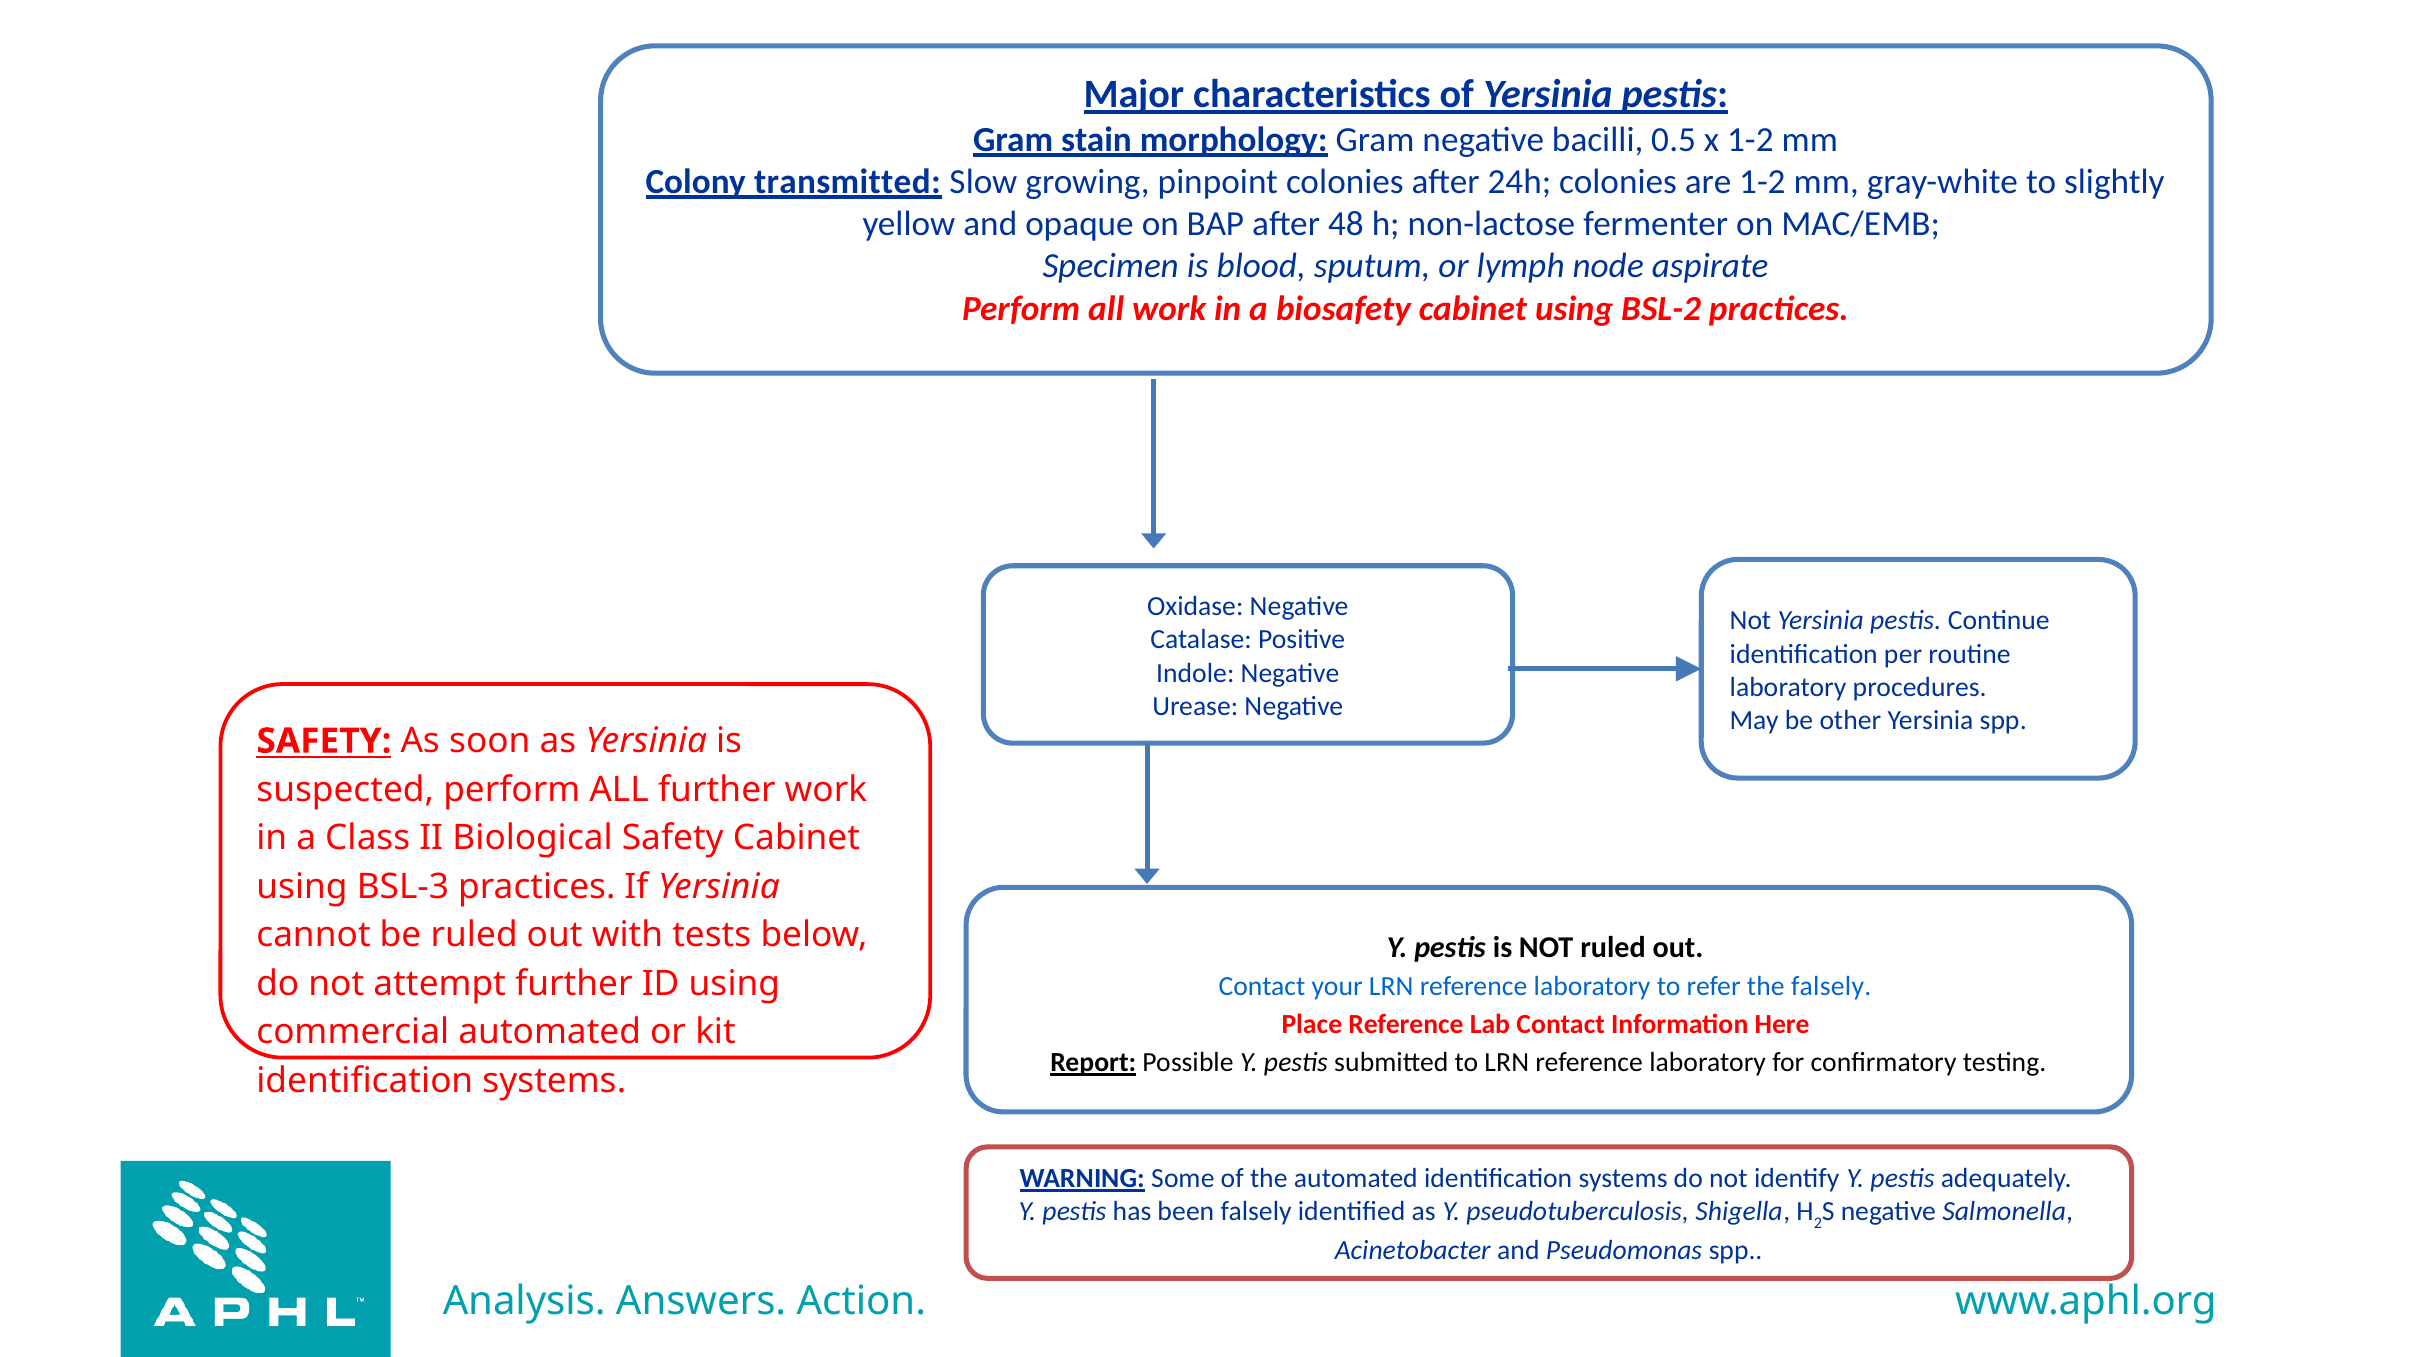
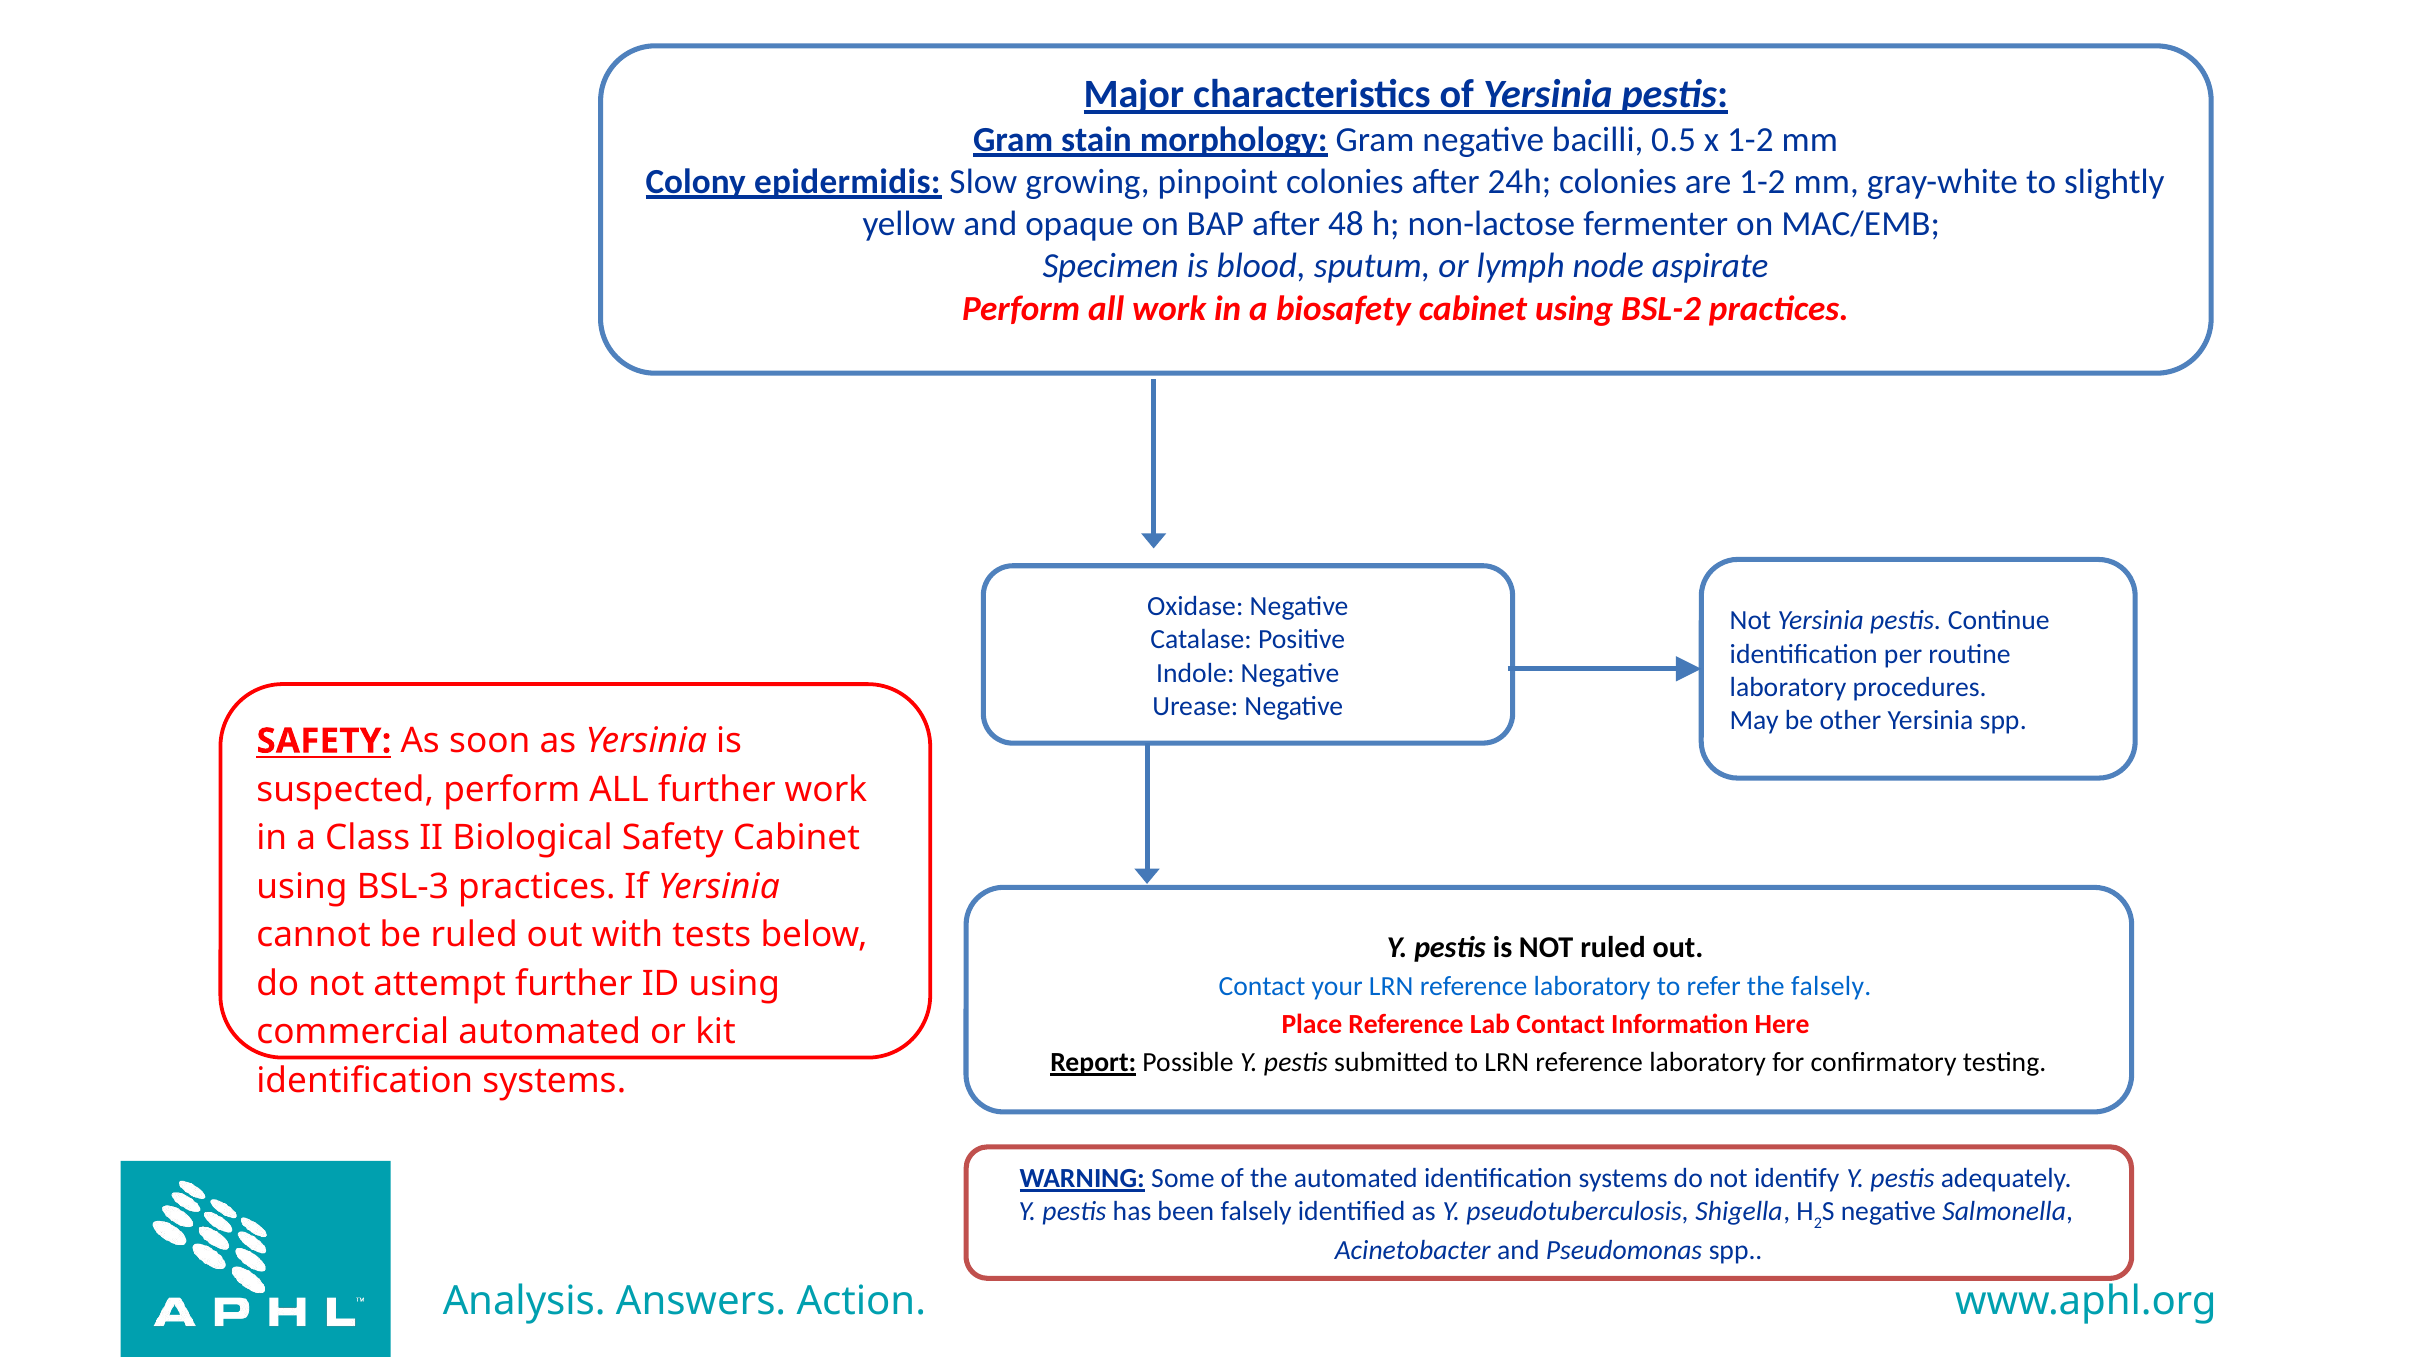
transmitted: transmitted -> epidermidis
